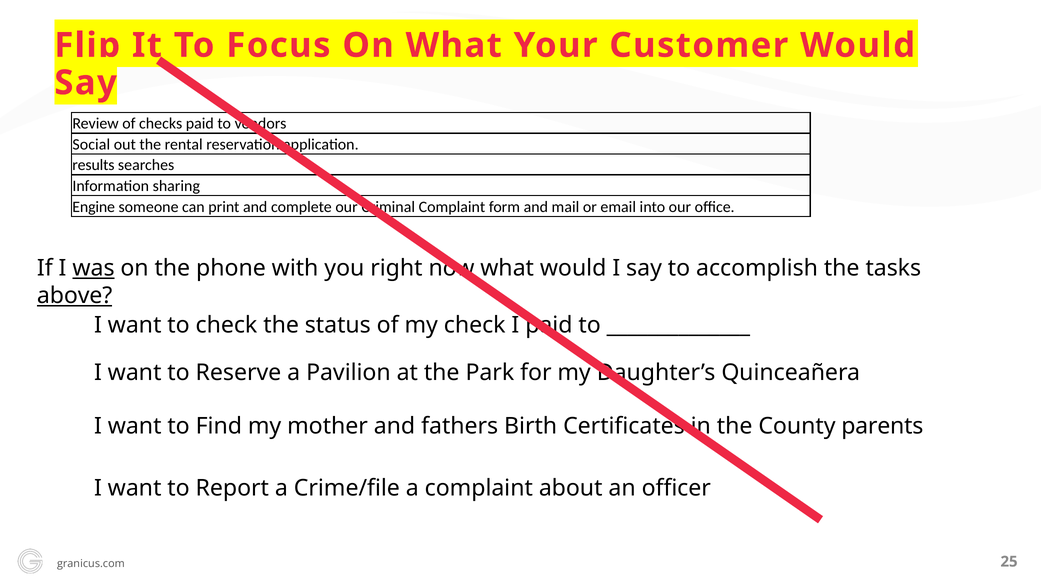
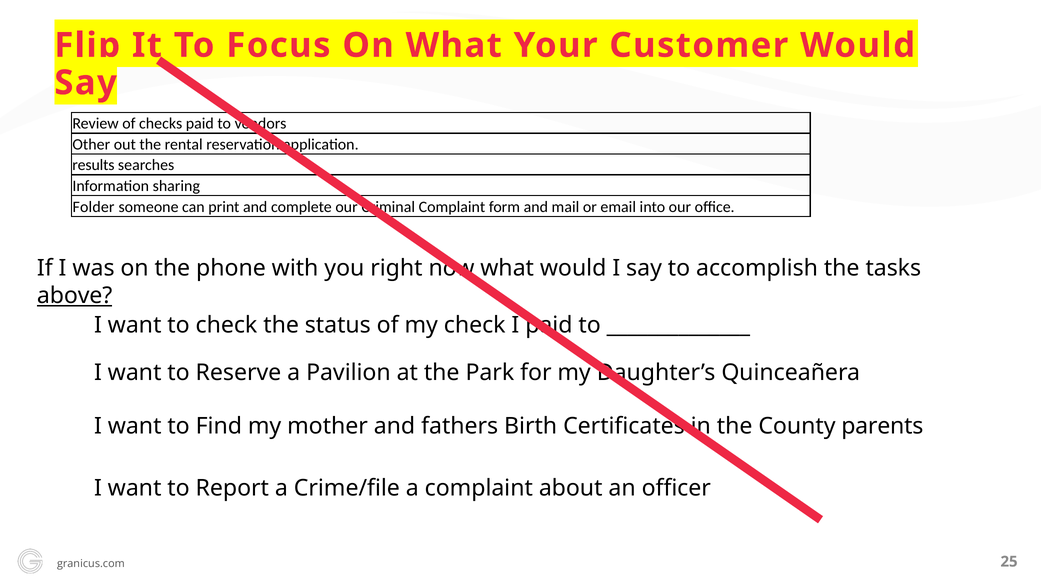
Social: Social -> Other
Engine: Engine -> Folder
was underline: present -> none
